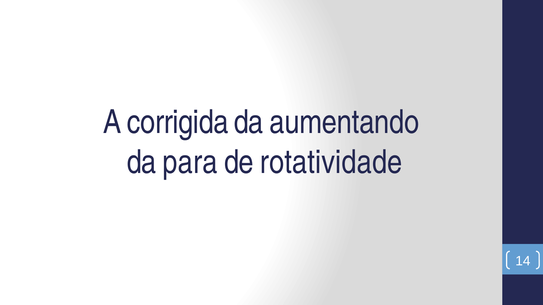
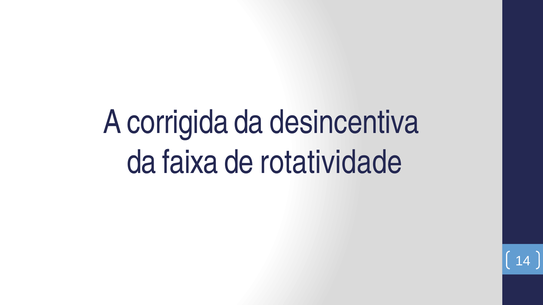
aumentando: aumentando -> desincentiva
para: para -> faixa
